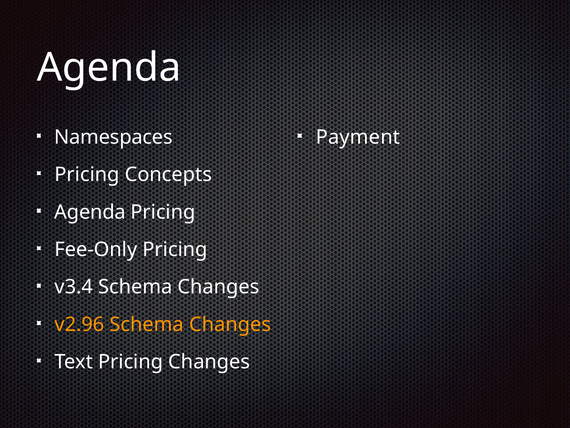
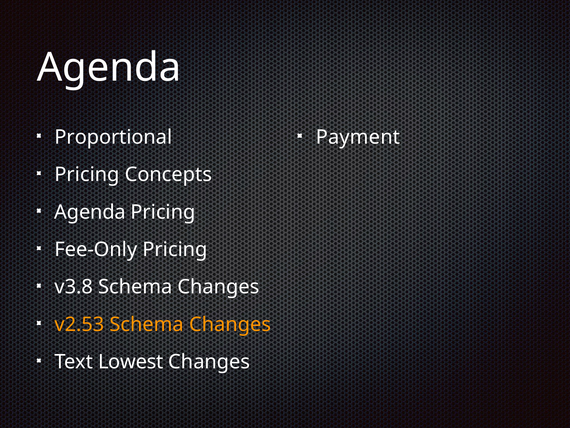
Namespaces: Namespaces -> Proportional
v3.4: v3.4 -> v3.8
v2.96: v2.96 -> v2.53
Text Pricing: Pricing -> Lowest
